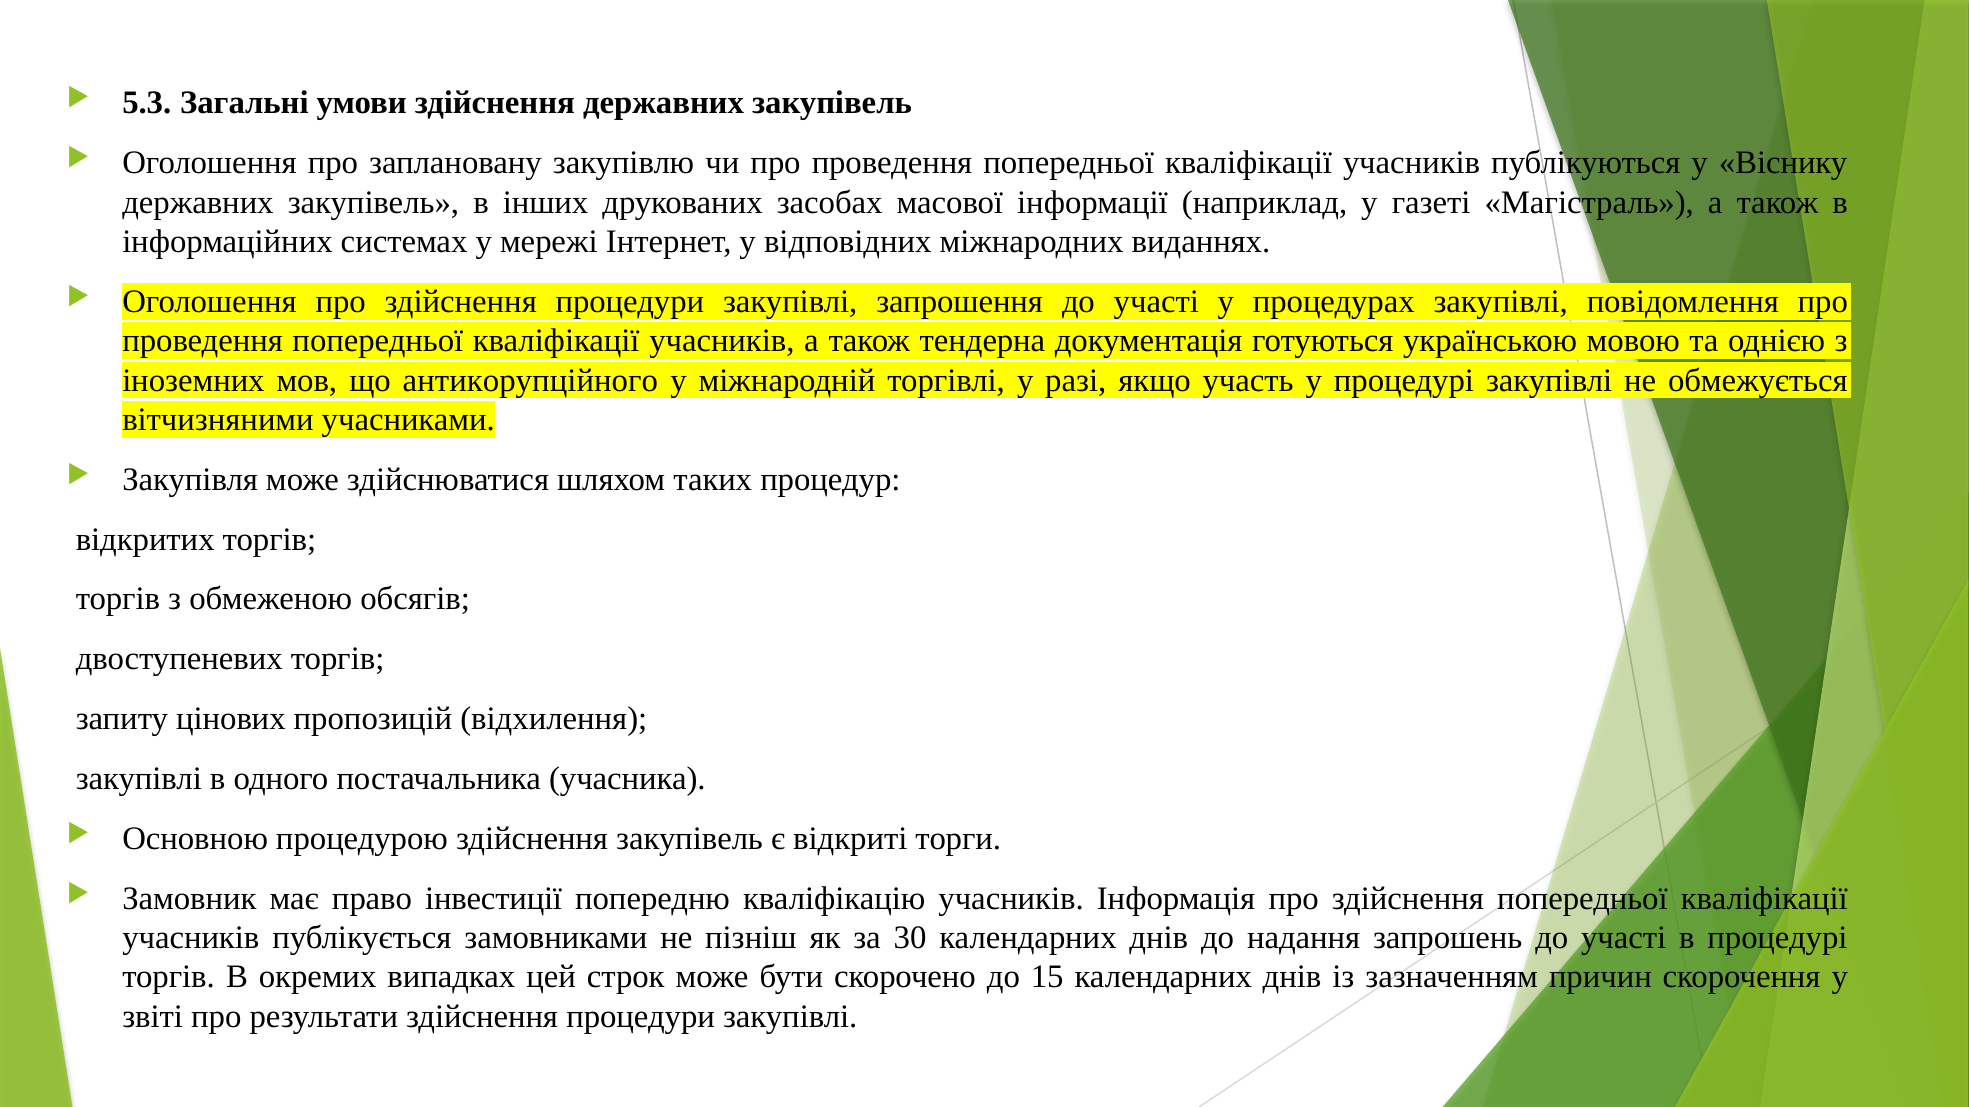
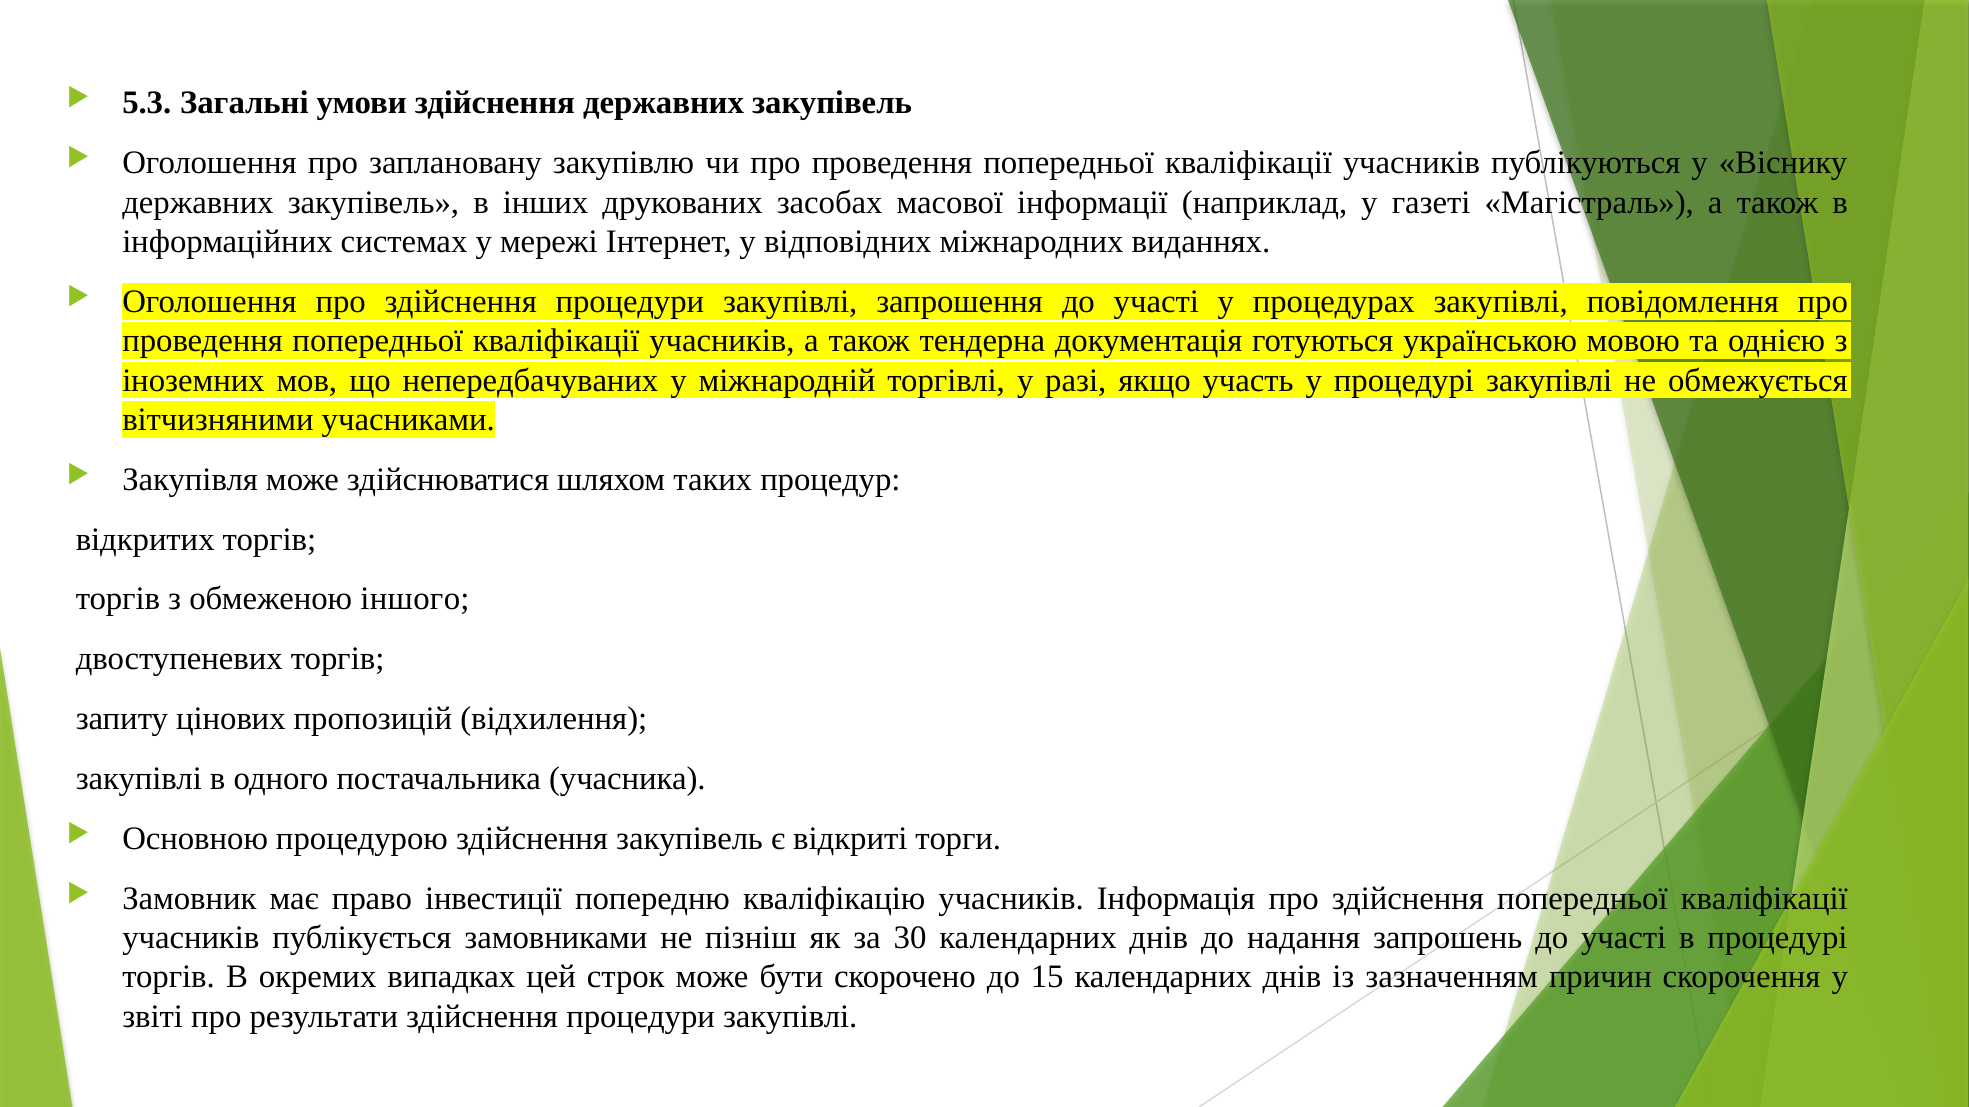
антикорупційного: антикорупційного -> непередбачуваних
обсягів: обсягів -> іншого
